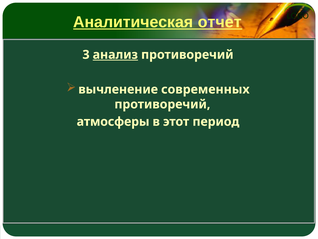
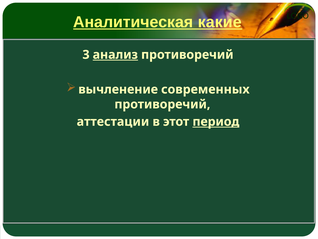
отчет: отчет -> какие
атмосферы: атмосферы -> аттестации
период underline: none -> present
